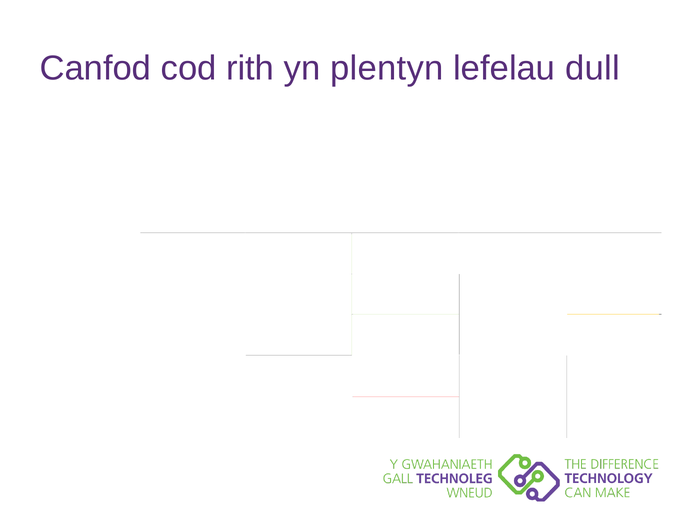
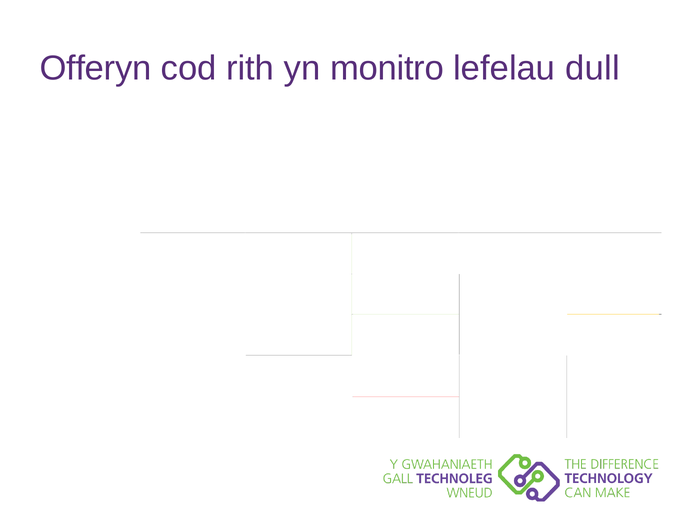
Canfod: Canfod -> Offeryn
plentyn: plentyn -> monitro
